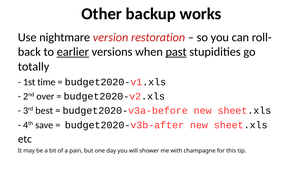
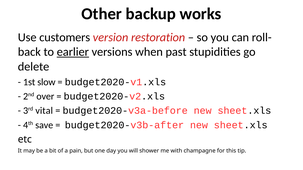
nightmare: nightmare -> customers
past underline: present -> none
totally: totally -> delete
time: time -> slow
best: best -> vital
